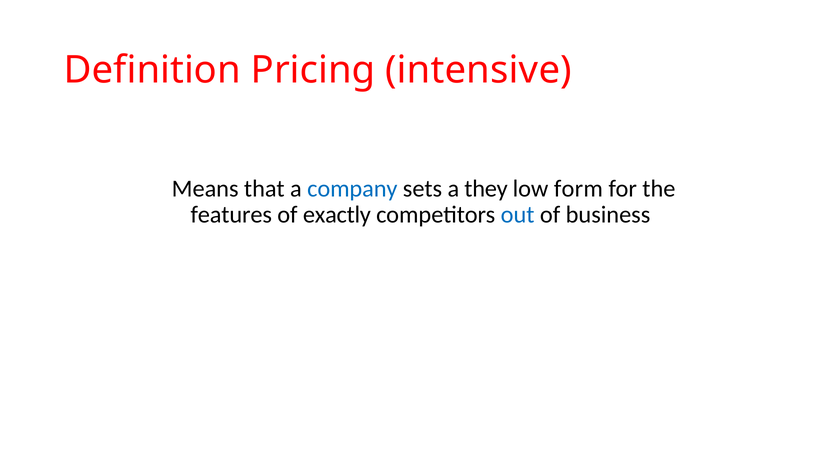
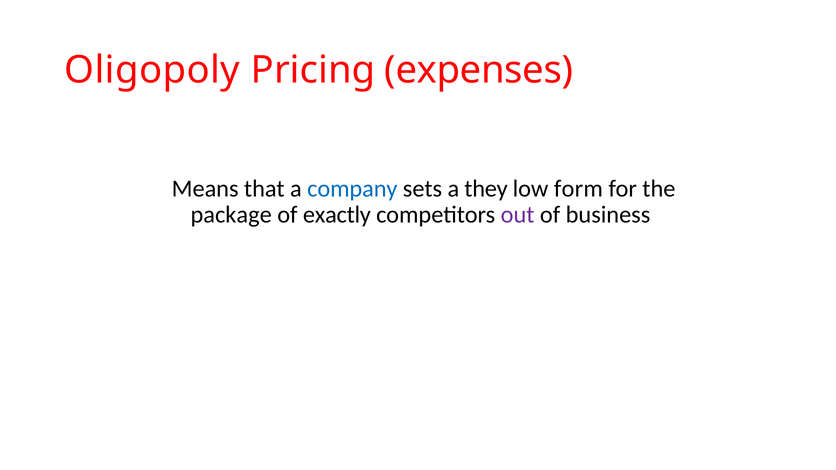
Definition: Definition -> Oligopoly
intensive: intensive -> expenses
features: features -> package
out colour: blue -> purple
